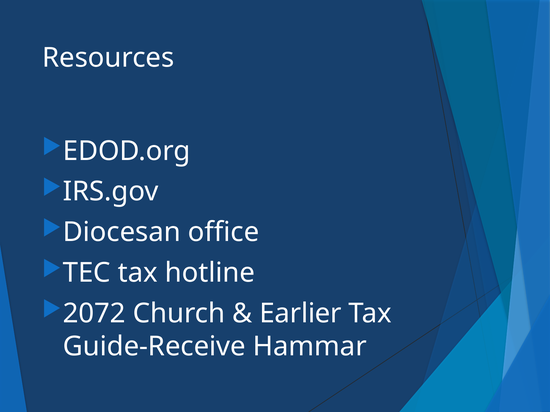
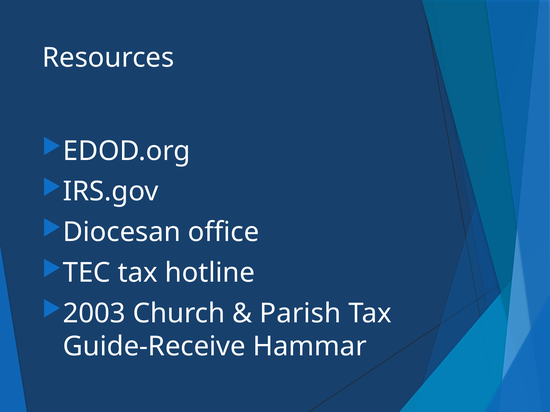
2072: 2072 -> 2003
Earlier: Earlier -> Parish
